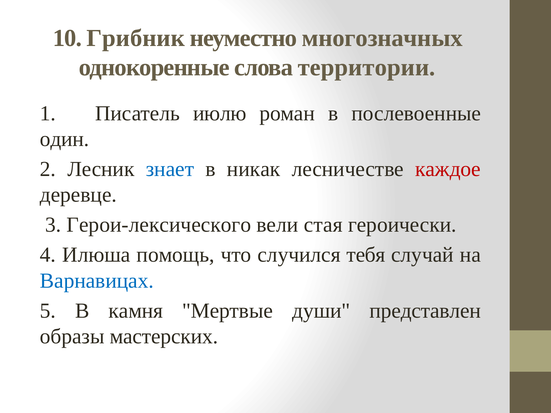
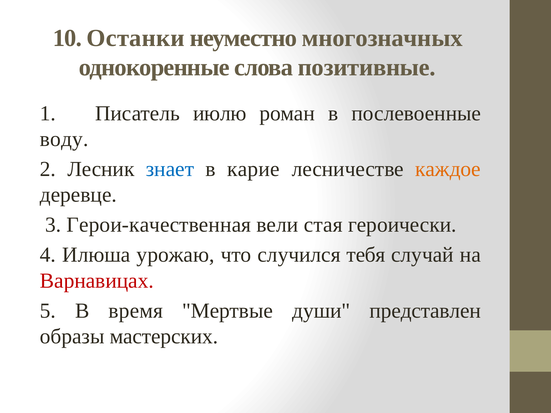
Грибник: Грибник -> Останки
территории: территории -> позитивные
один: один -> воду
никак: никак -> карие
каждое colour: red -> orange
Герои-лексического: Герои-лексического -> Герои-качественная
помощь: помощь -> урожаю
Варнавицах colour: blue -> red
камня: камня -> время
